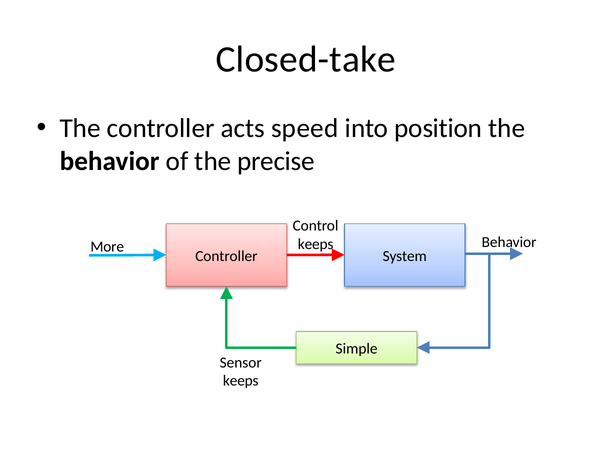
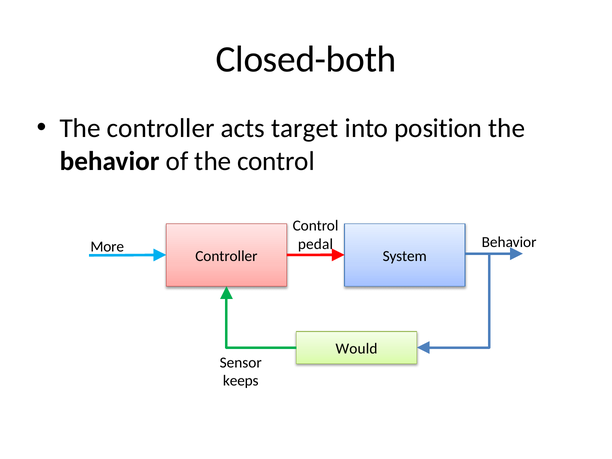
Closed-take: Closed-take -> Closed-both
speed: speed -> target
the precise: precise -> control
keeps at (316, 244): keeps -> pedal
Simple: Simple -> Would
